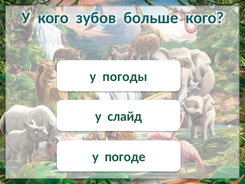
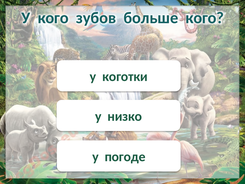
погоды: погоды -> коготки
слайд: слайд -> низко
